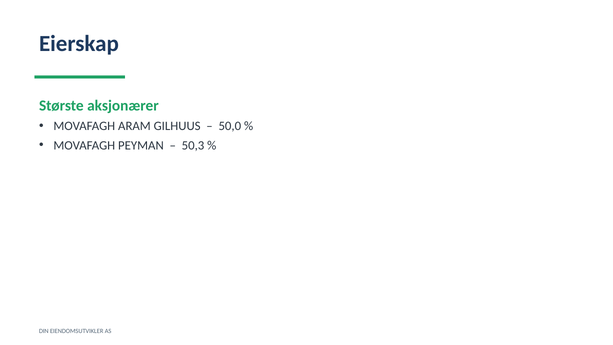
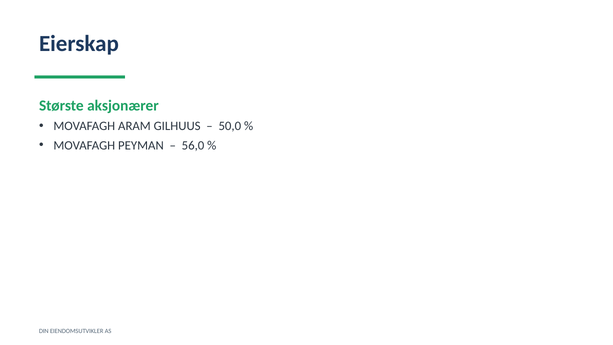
50,3: 50,3 -> 56,0
